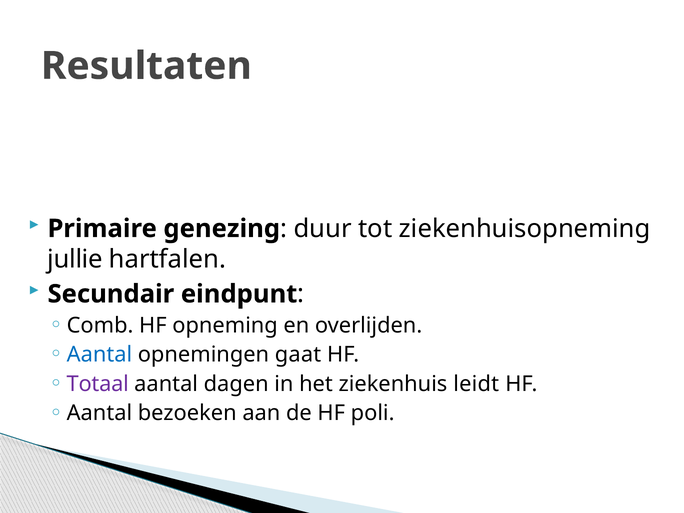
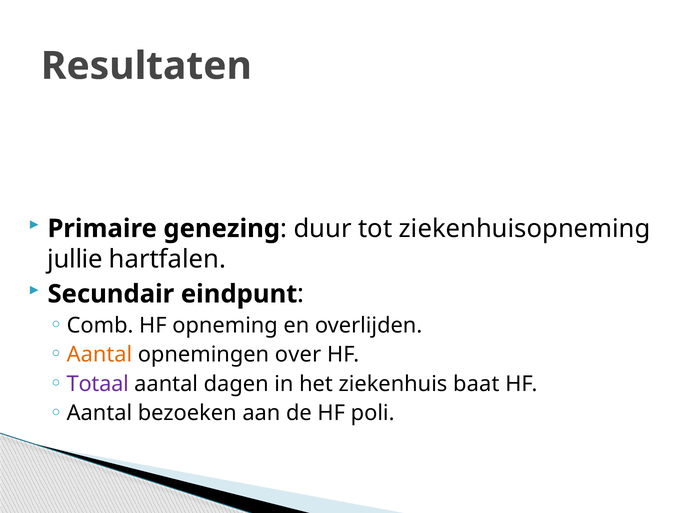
Aantal at (99, 355) colour: blue -> orange
gaat: gaat -> over
leidt: leidt -> baat
